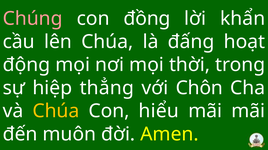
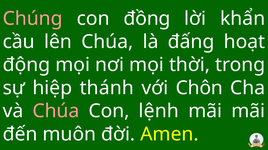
thẳng: thẳng -> thánh
Chúa at (56, 112) colour: yellow -> pink
hiểu: hiểu -> lệnh
